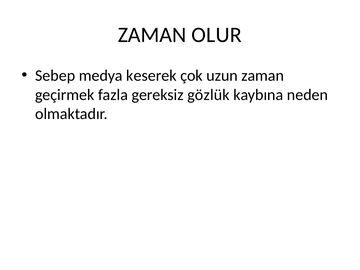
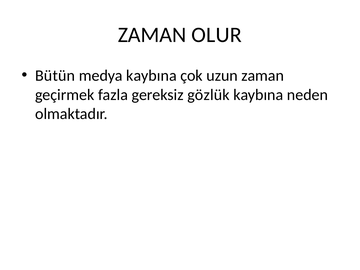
Sebep: Sebep -> Bütün
medya keserek: keserek -> kaybına
